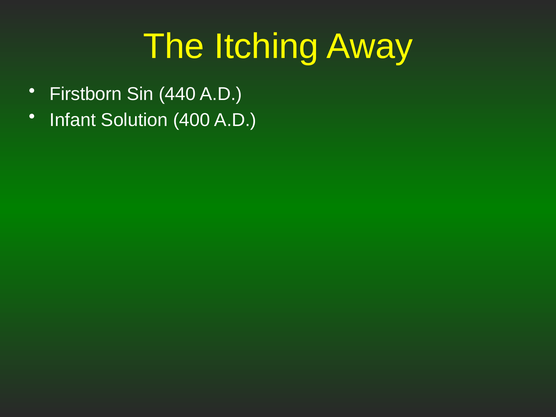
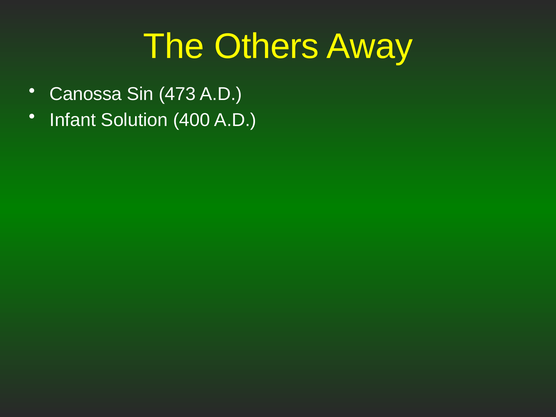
Itching: Itching -> Others
Firstborn: Firstborn -> Canossa
440: 440 -> 473
